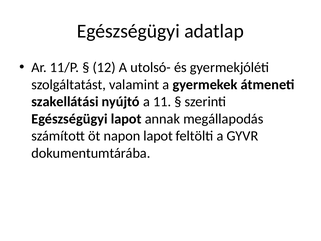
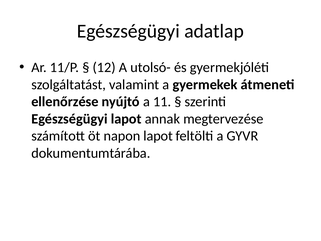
szakellátási: szakellátási -> ellenőrzése
megállapodás: megállapodás -> megtervezése
